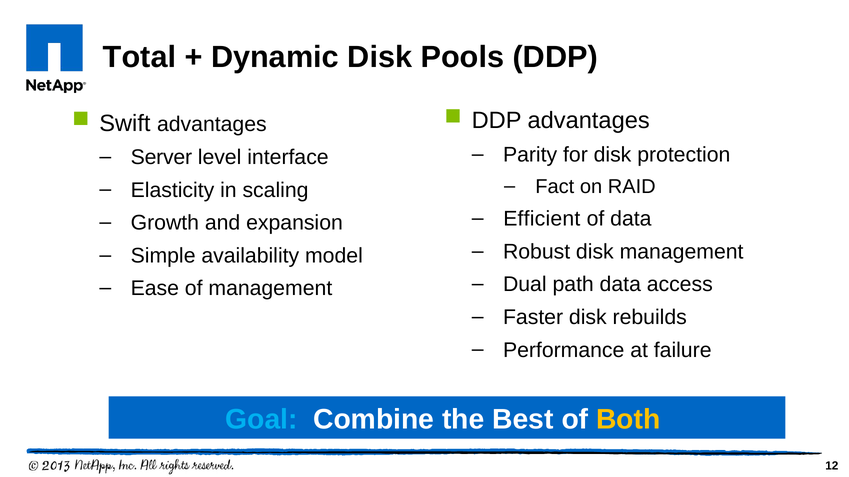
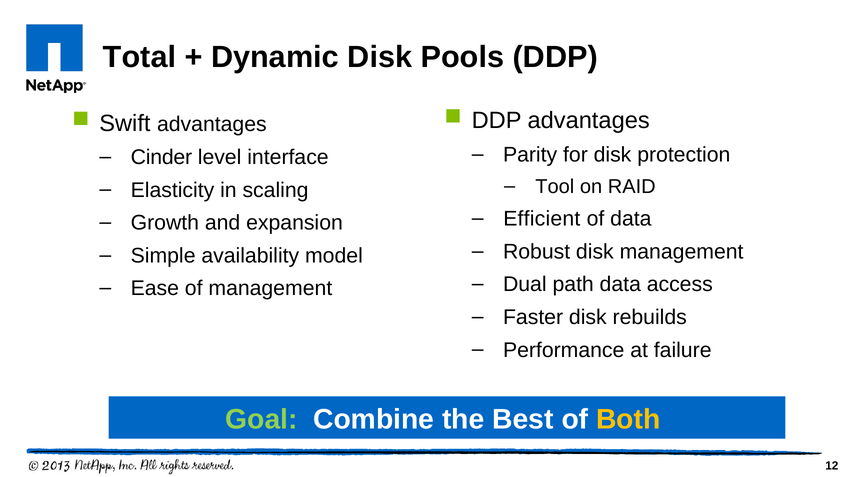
Server: Server -> Cinder
Fact: Fact -> Tool
Goal colour: light blue -> light green
